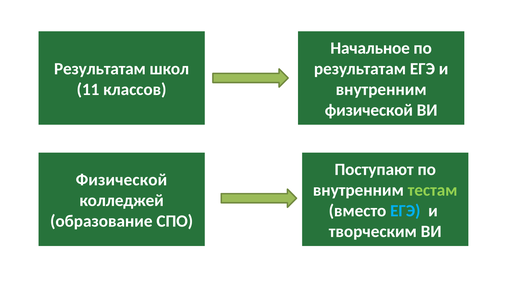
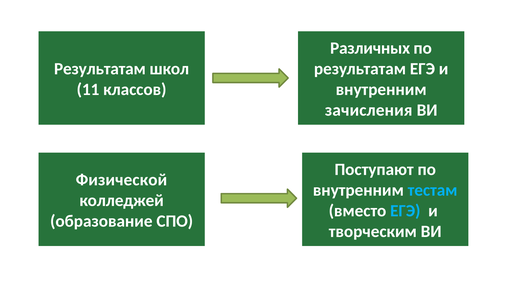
Начальное: Начальное -> Различных
физической at (369, 110): физической -> зачисления
тестам colour: light green -> light blue
